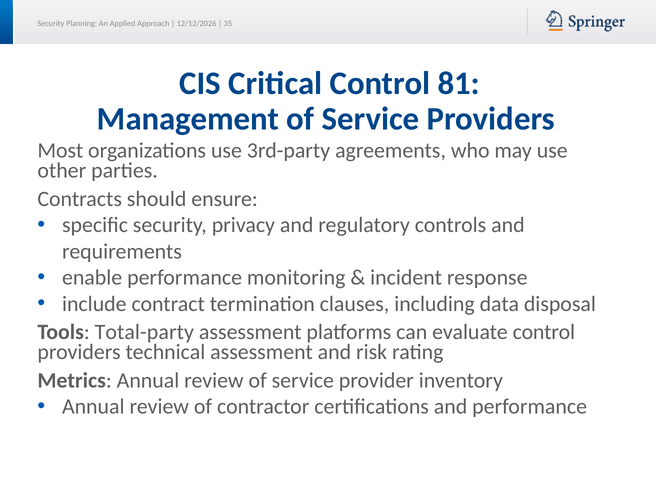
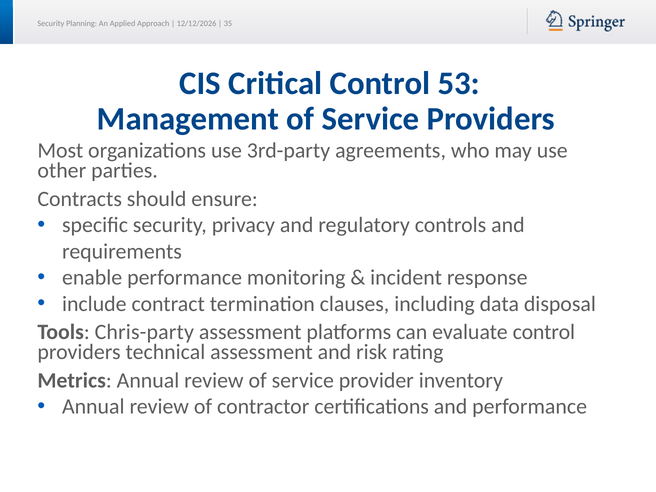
81: 81 -> 53
Total-party: Total-party -> Chris-party
